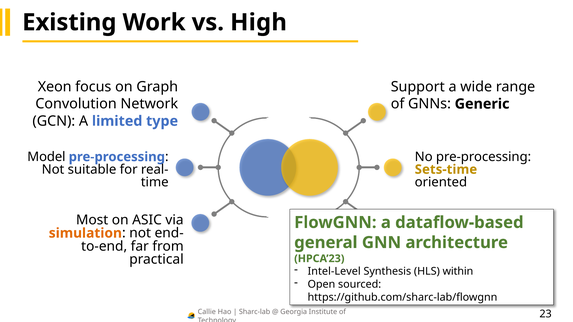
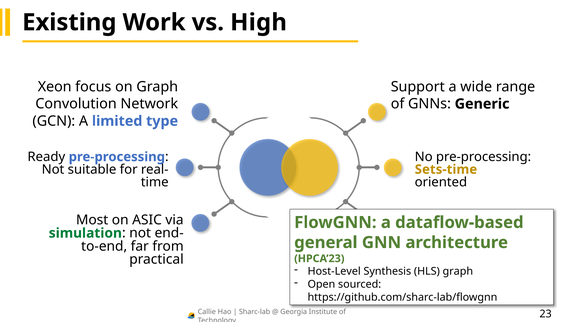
Model: Model -> Ready
simulation colour: orange -> green
Intel-Level: Intel-Level -> Host-Level
HLS within: within -> graph
